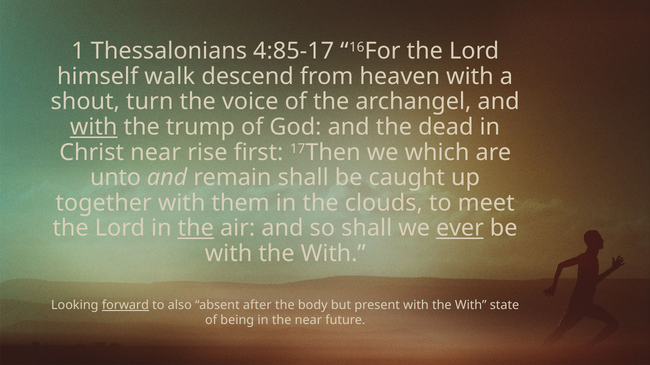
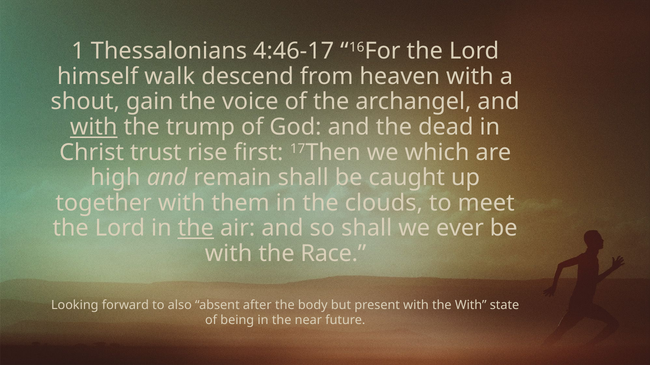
4:85-17: 4:85-17 -> 4:46-17
turn: turn -> gain
Christ near: near -> trust
unto: unto -> high
ever underline: present -> none
With at (333, 254): With -> Race
forward underline: present -> none
